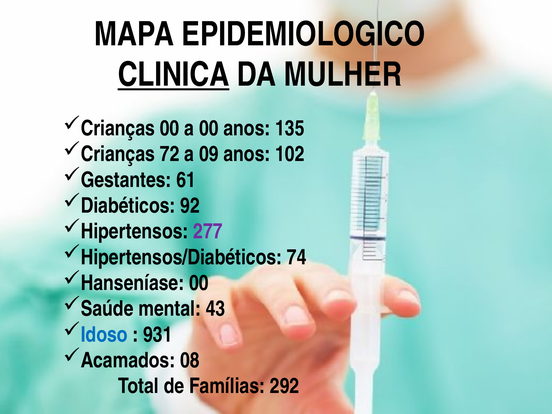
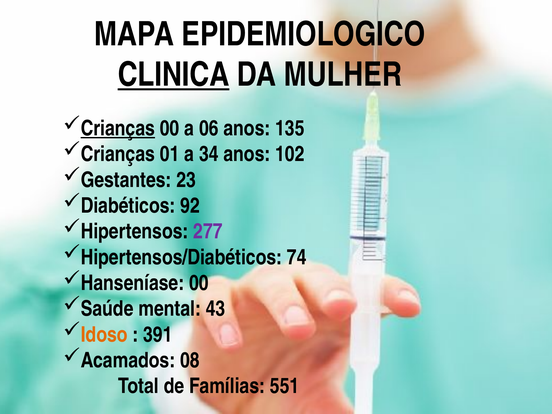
Crianças at (118, 128) underline: none -> present
a 00: 00 -> 06
72: 72 -> 01
09: 09 -> 34
61: 61 -> 23
Idoso colour: blue -> orange
931: 931 -> 391
292: 292 -> 551
